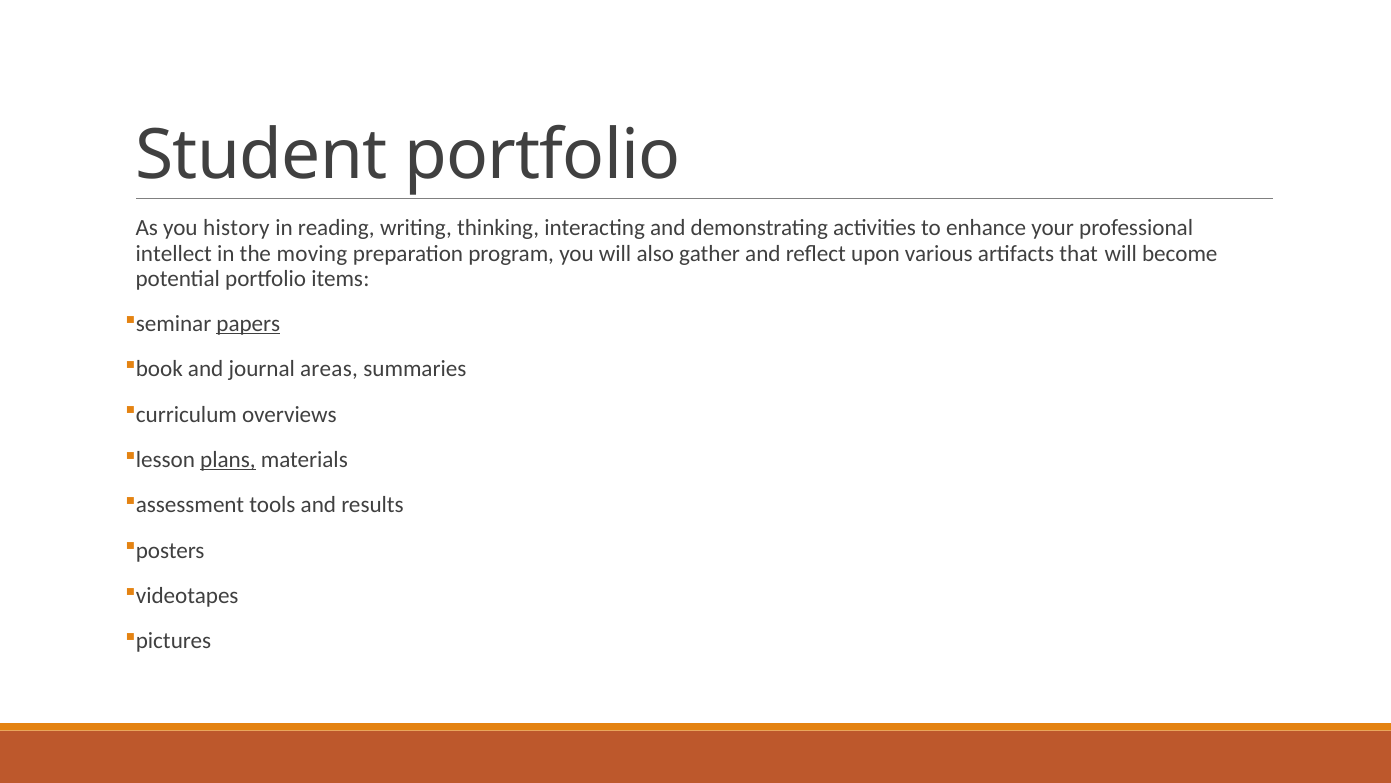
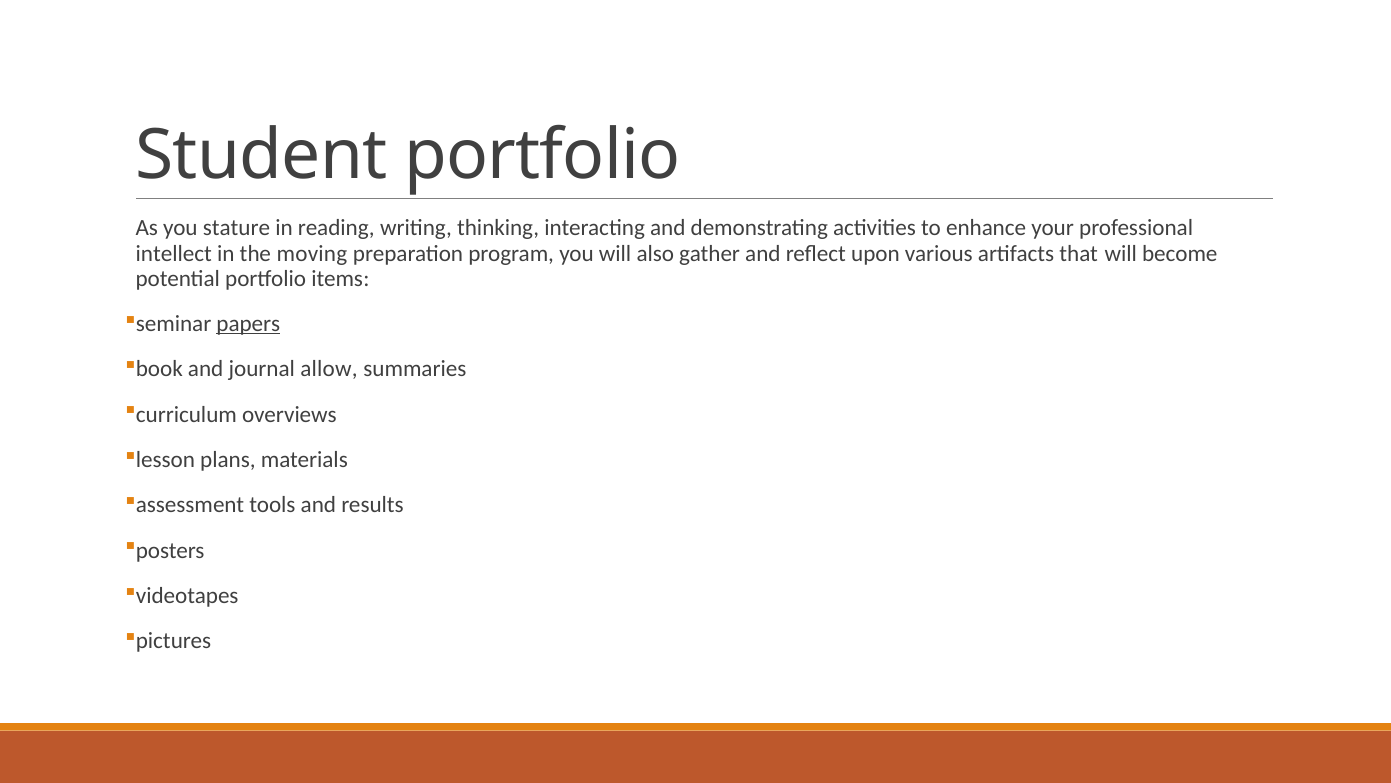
history: history -> stature
areas: areas -> allow
plans underline: present -> none
